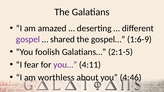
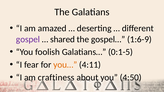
2:1-5: 2:1-5 -> 0:1-5
you… colour: purple -> orange
worthless: worthless -> craftiness
4:46: 4:46 -> 4:50
